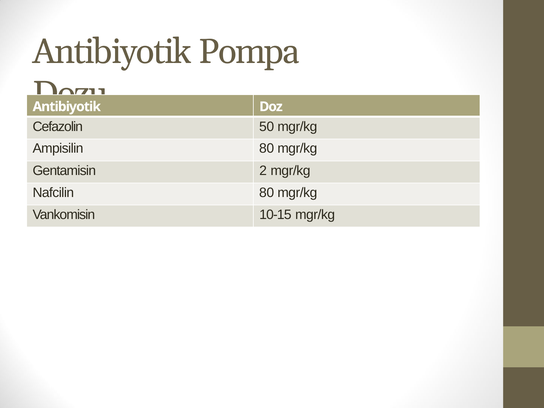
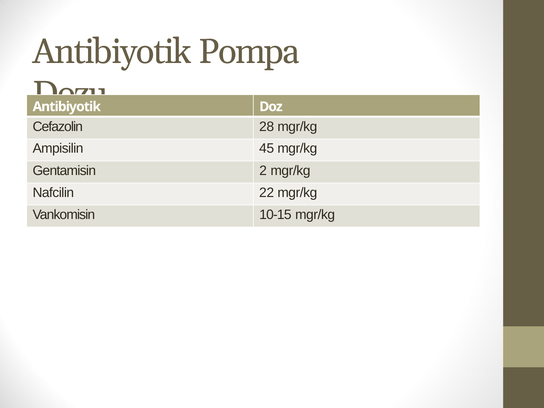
50: 50 -> 28
Ampisilin 80: 80 -> 45
Nafcilin 80: 80 -> 22
